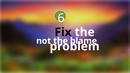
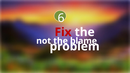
Fix colour: black -> red
